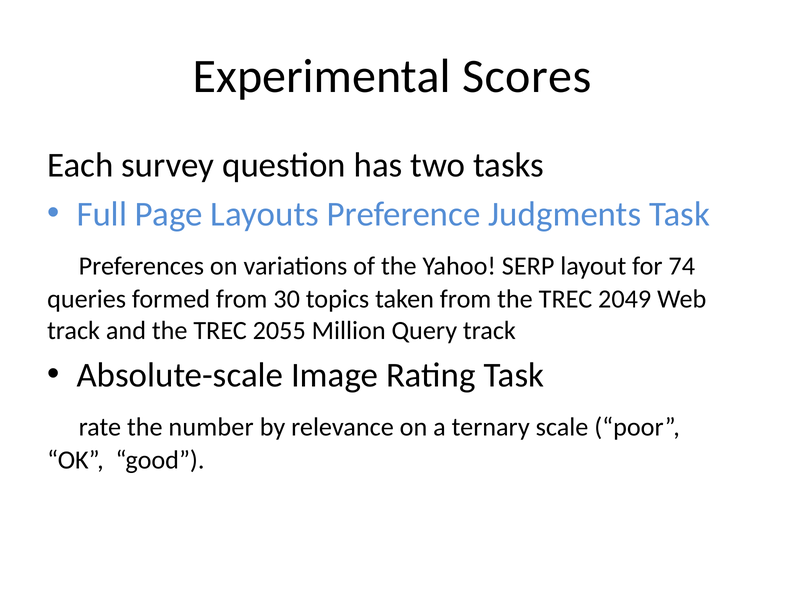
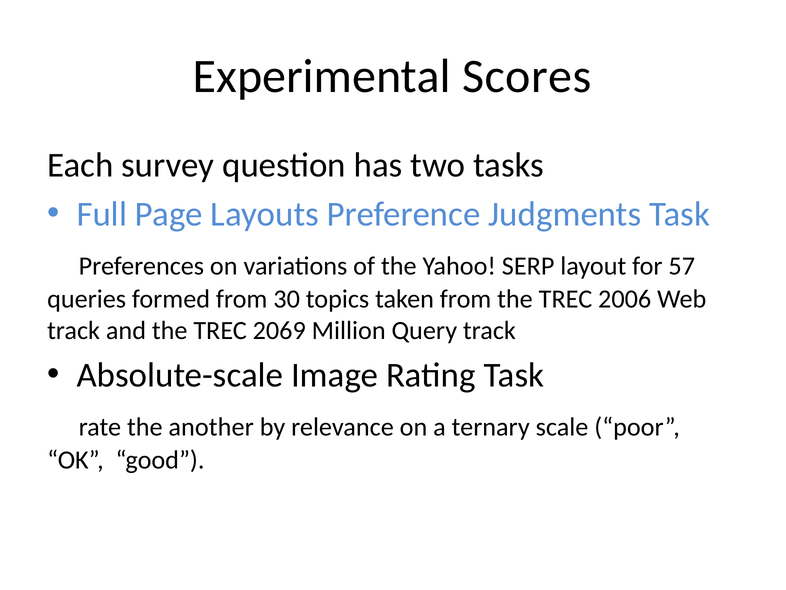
74: 74 -> 57
2049: 2049 -> 2006
2055: 2055 -> 2069
number: number -> another
